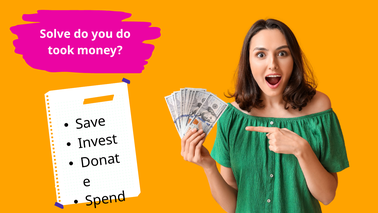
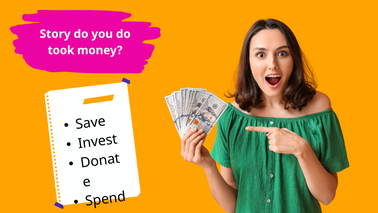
Solve: Solve -> Story
